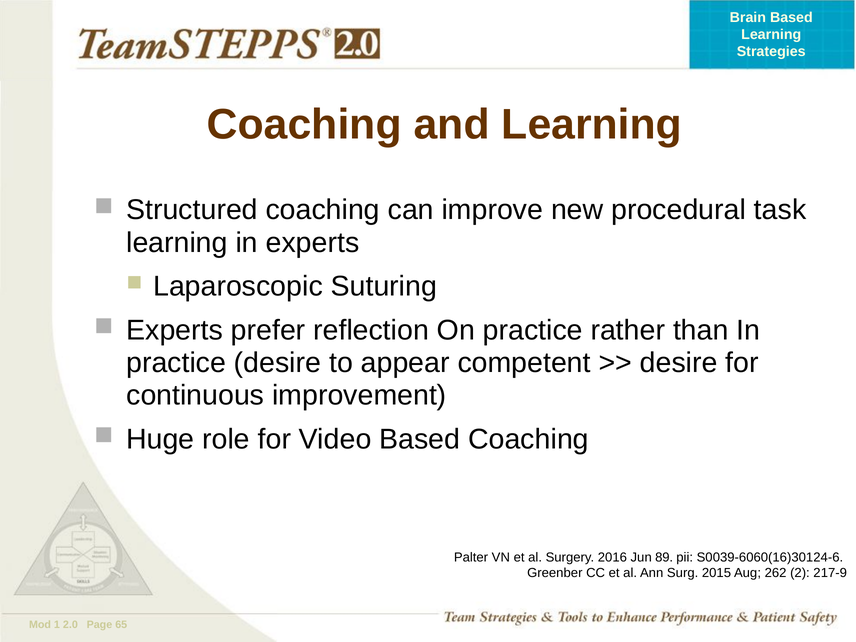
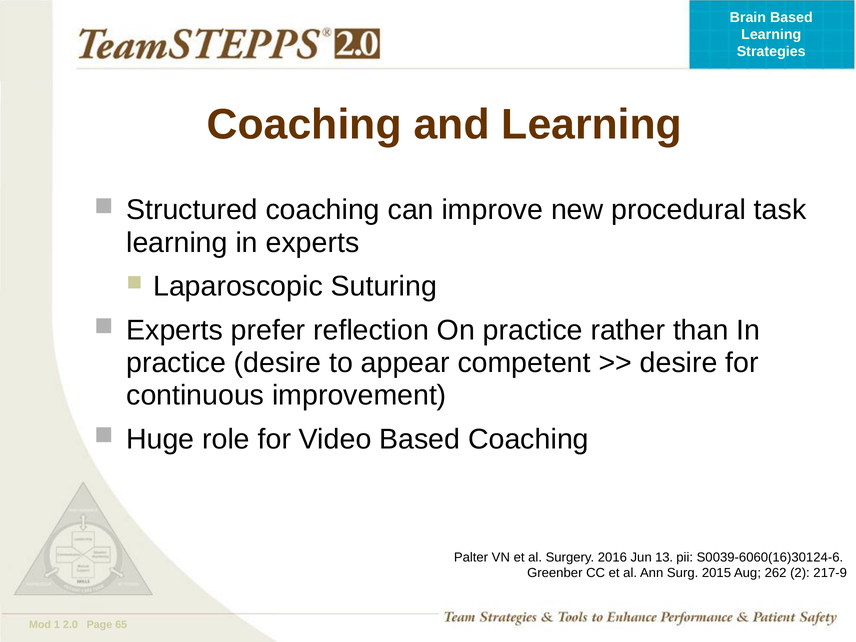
89: 89 -> 13
